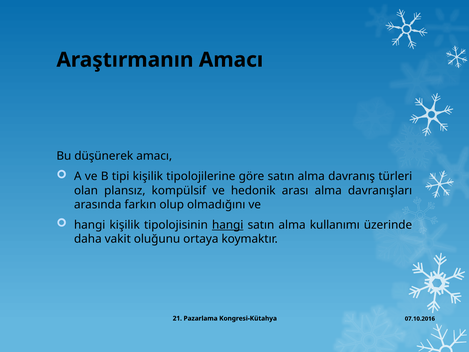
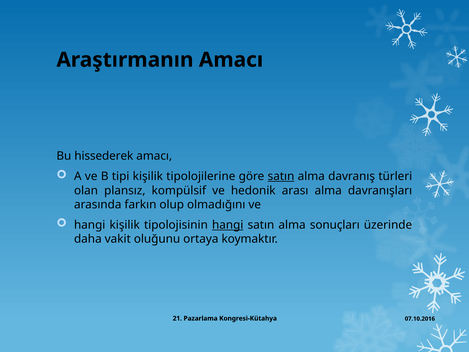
düşünerek: düşünerek -> hissederek
satın at (281, 176) underline: none -> present
kullanımı: kullanımı -> sonuçları
